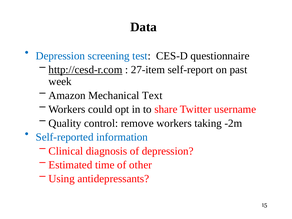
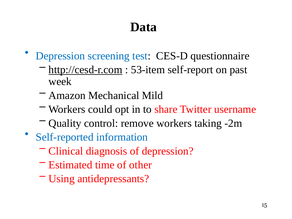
27-item: 27-item -> 53-item
Text: Text -> Mild
